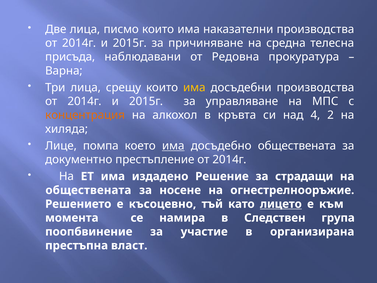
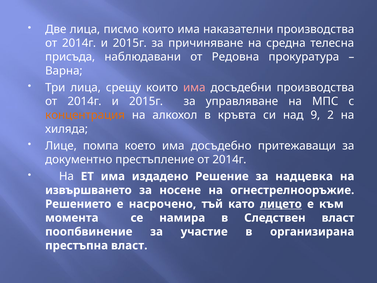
има at (194, 87) colour: yellow -> pink
4: 4 -> 9
има at (173, 146) underline: present -> none
досъдебно обществената: обществената -> притежаващи
страдащи: страдащи -> надцевка
обществената at (88, 190): обществената -> извършването
късоцевно: късоцевно -> насрочено
Следствен група: група -> власт
